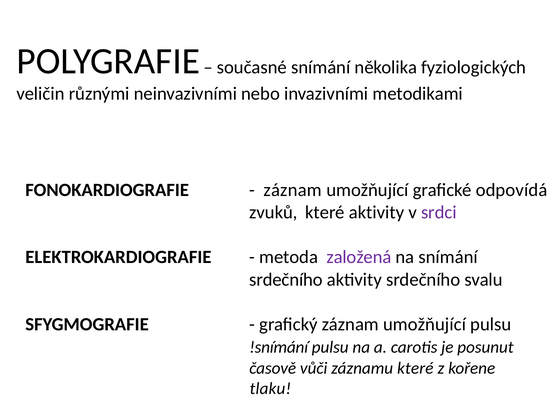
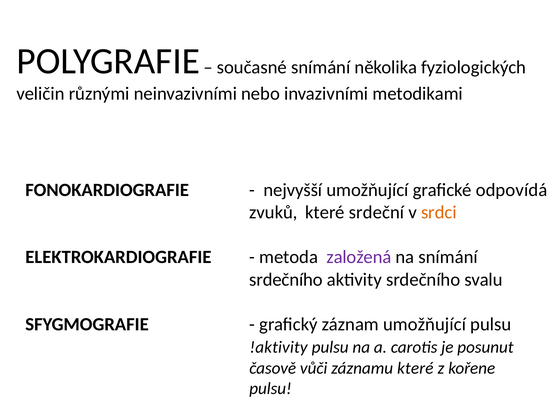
záznam at (293, 190): záznam -> nejvyšší
které aktivity: aktivity -> srdeční
srdci colour: purple -> orange
!snímání: !snímání -> !aktivity
tlaku at (270, 389): tlaku -> pulsu
